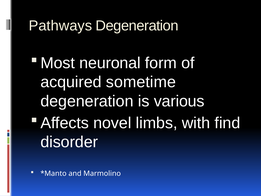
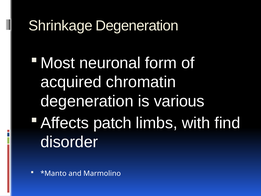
Pathways: Pathways -> Shrinkage
sometime: sometime -> chromatin
novel: novel -> patch
